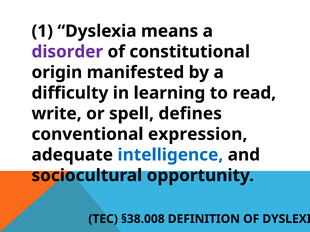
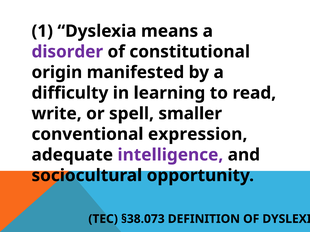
defines: defines -> smaller
intelligence colour: blue -> purple
§38.008: §38.008 -> §38.073
